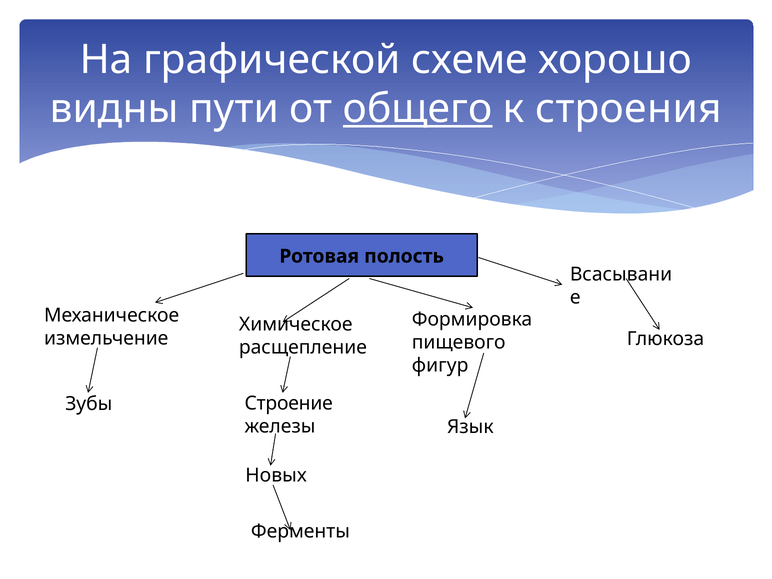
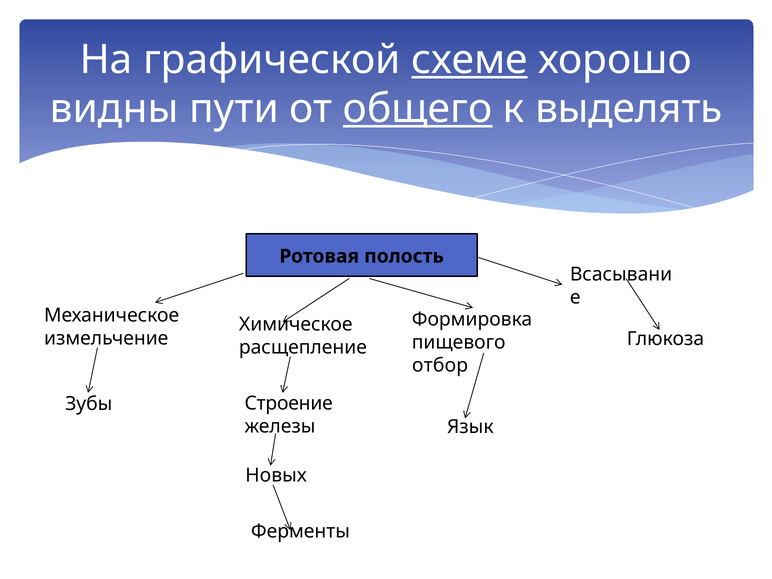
схеме underline: none -> present
строения: строения -> выделять
фигур: фигур -> отбор
